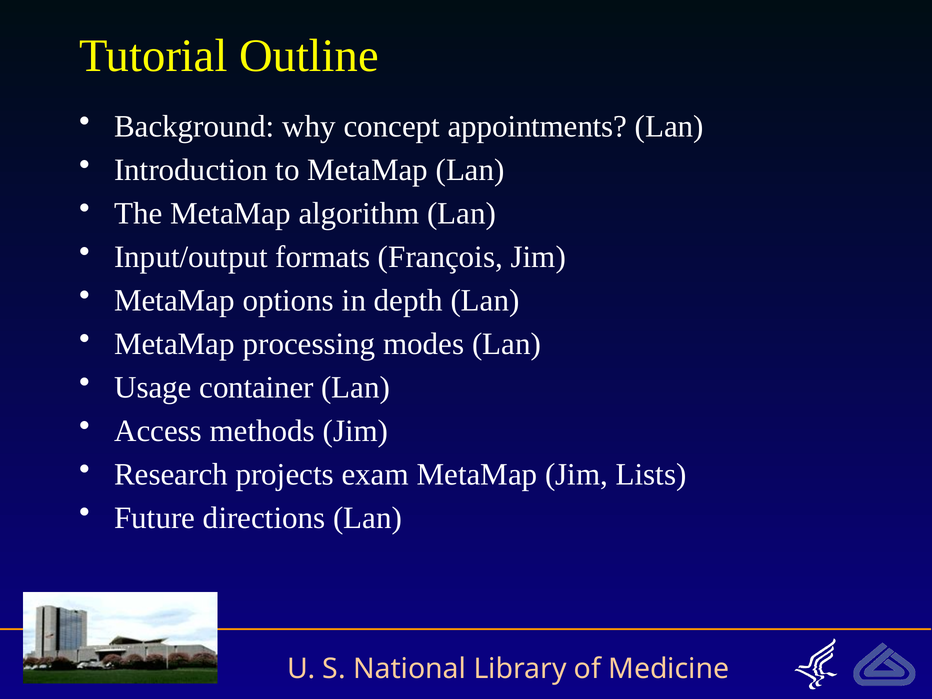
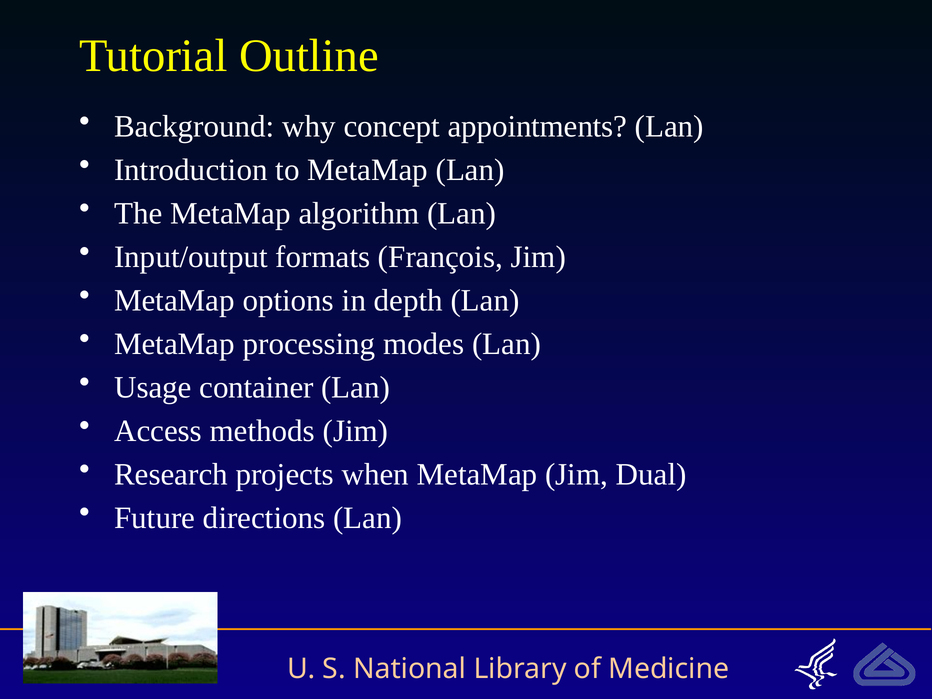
exam: exam -> when
Lists: Lists -> Dual
